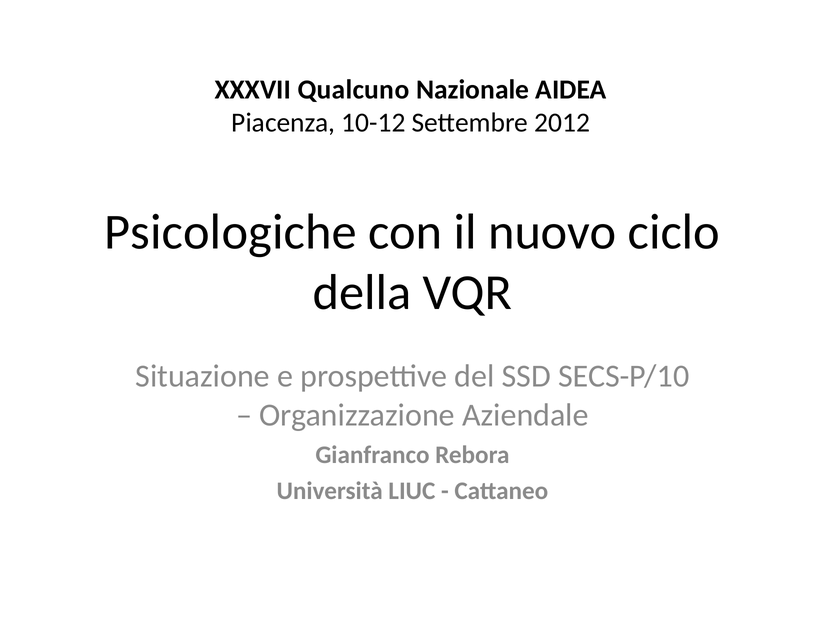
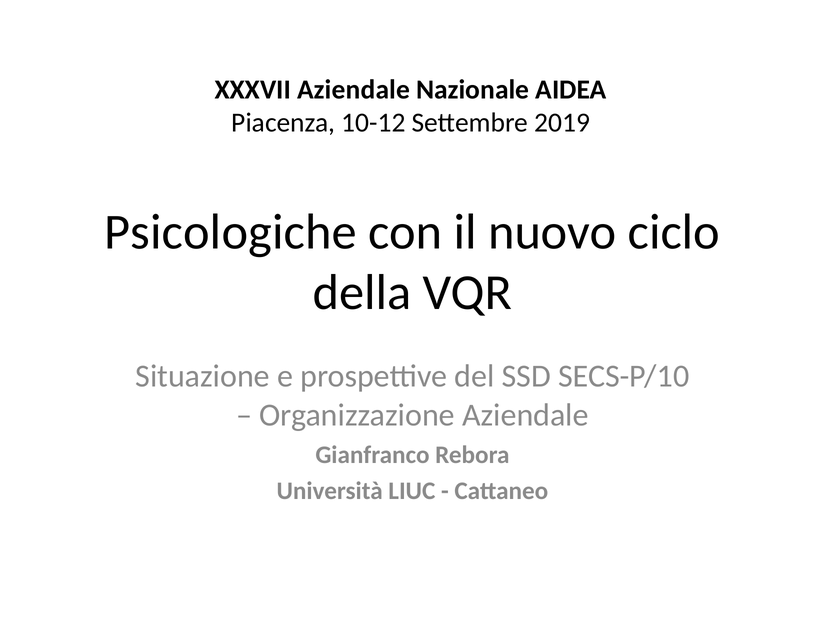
XXXVII Qualcuno: Qualcuno -> Aziendale
2012: 2012 -> 2019
